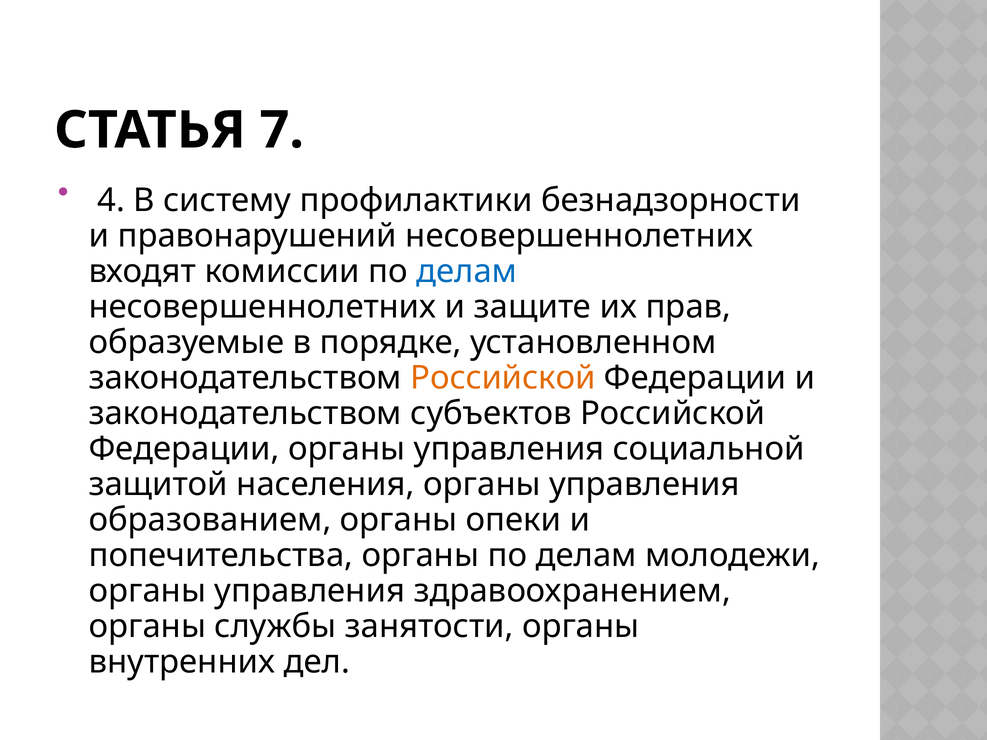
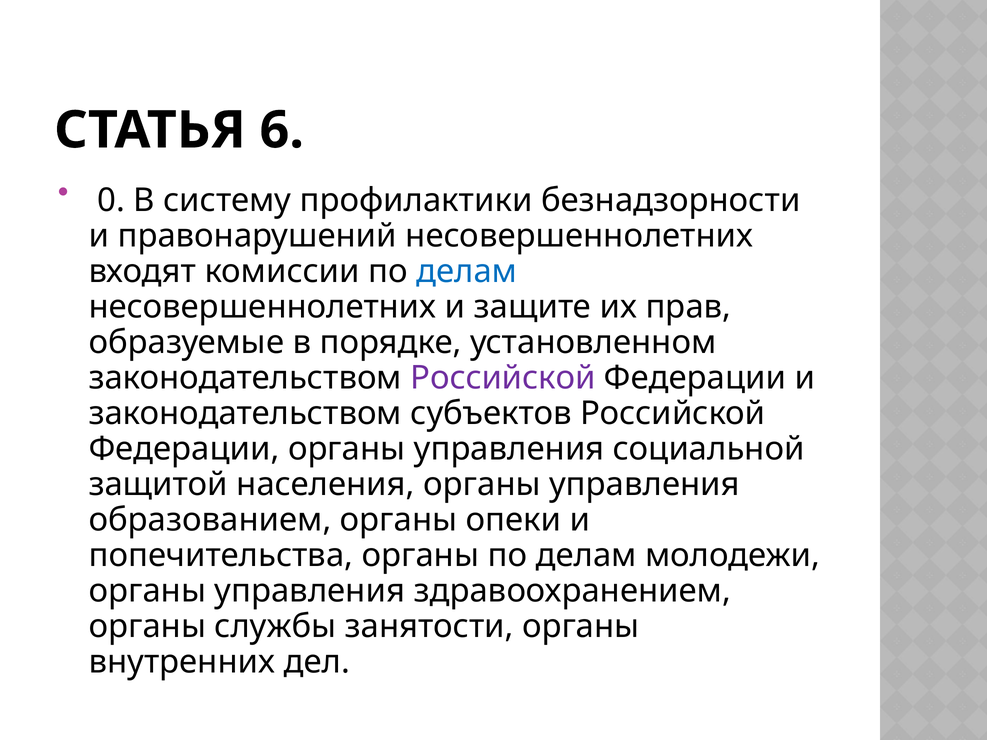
7: 7 -> 6
4: 4 -> 0
Российской at (503, 378) colour: orange -> purple
